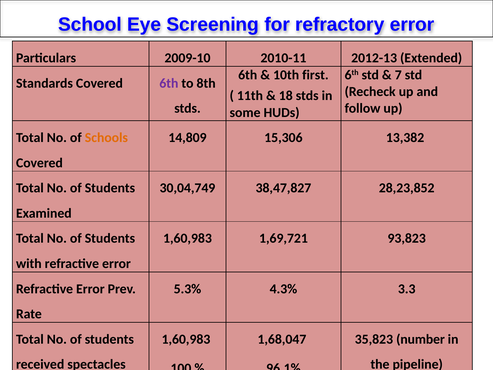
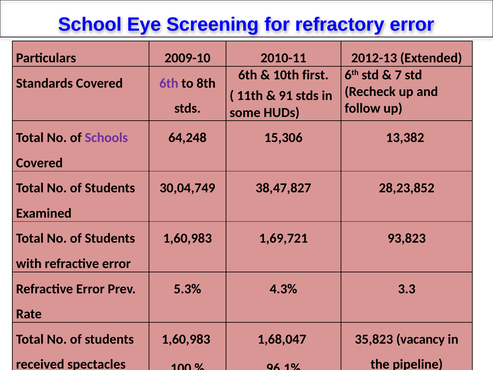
18: 18 -> 91
Schools colour: orange -> purple
14,809: 14,809 -> 64,248
number: number -> vacancy
